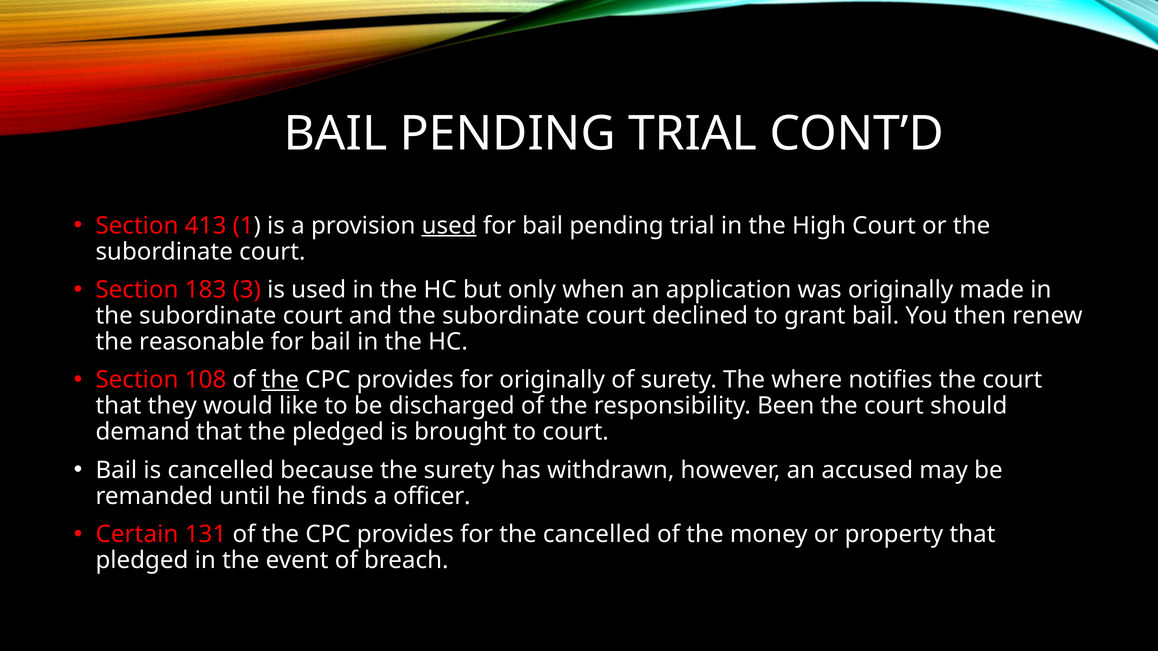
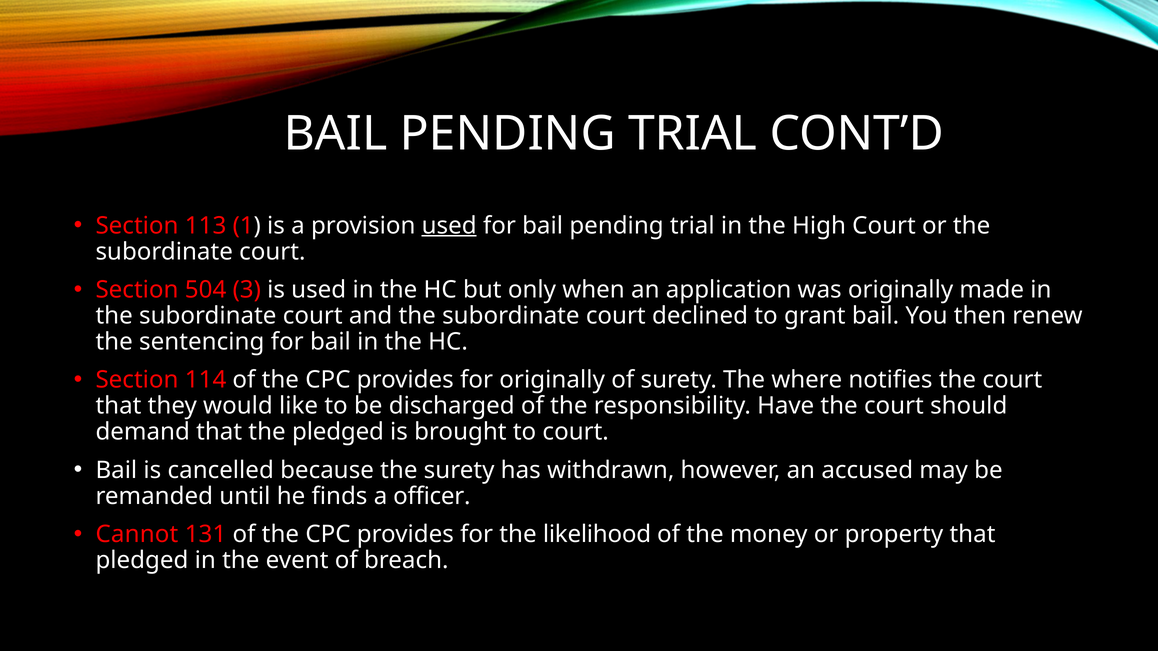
413: 413 -> 113
183: 183 -> 504
reasonable: reasonable -> sentencing
108: 108 -> 114
the at (280, 380) underline: present -> none
Been: Been -> Have
Certain: Certain -> Cannot
the cancelled: cancelled -> likelihood
